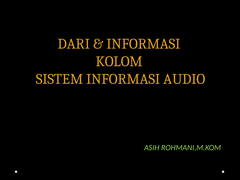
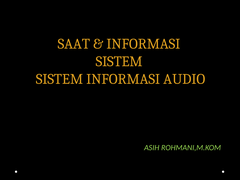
DARI: DARI -> SAAT
KOLOM at (119, 62): KOLOM -> SISTEM
